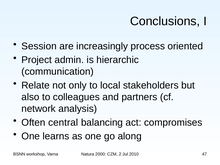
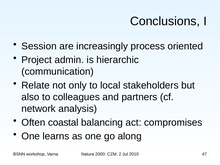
central: central -> coastal
